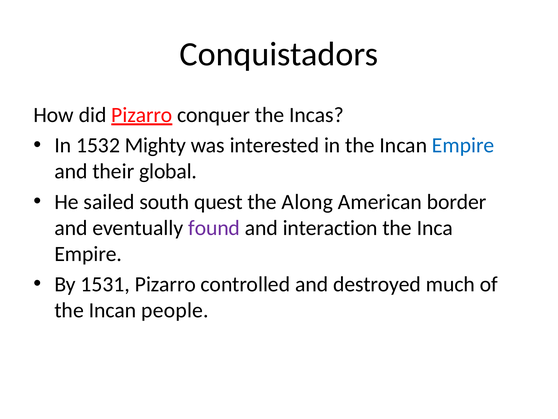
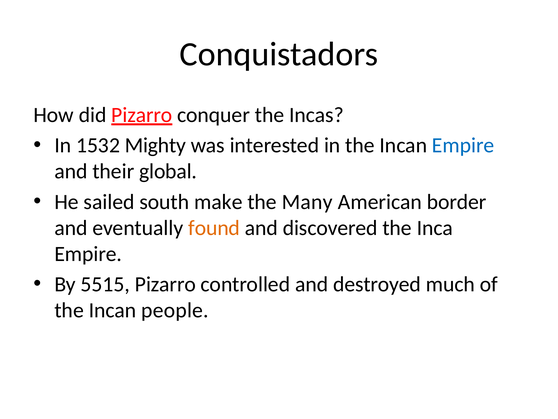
quest: quest -> make
Along: Along -> Many
found colour: purple -> orange
interaction: interaction -> discovered
1531: 1531 -> 5515
